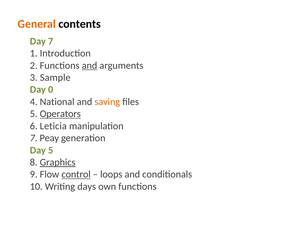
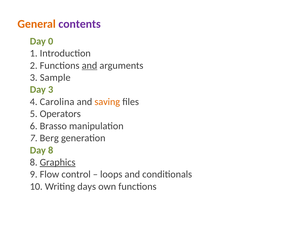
contents colour: black -> purple
Day 7: 7 -> 0
Day 0: 0 -> 3
National: National -> Carolina
Operators underline: present -> none
Leticia: Leticia -> Brasso
Peay: Peay -> Berg
Day 5: 5 -> 8
control underline: present -> none
